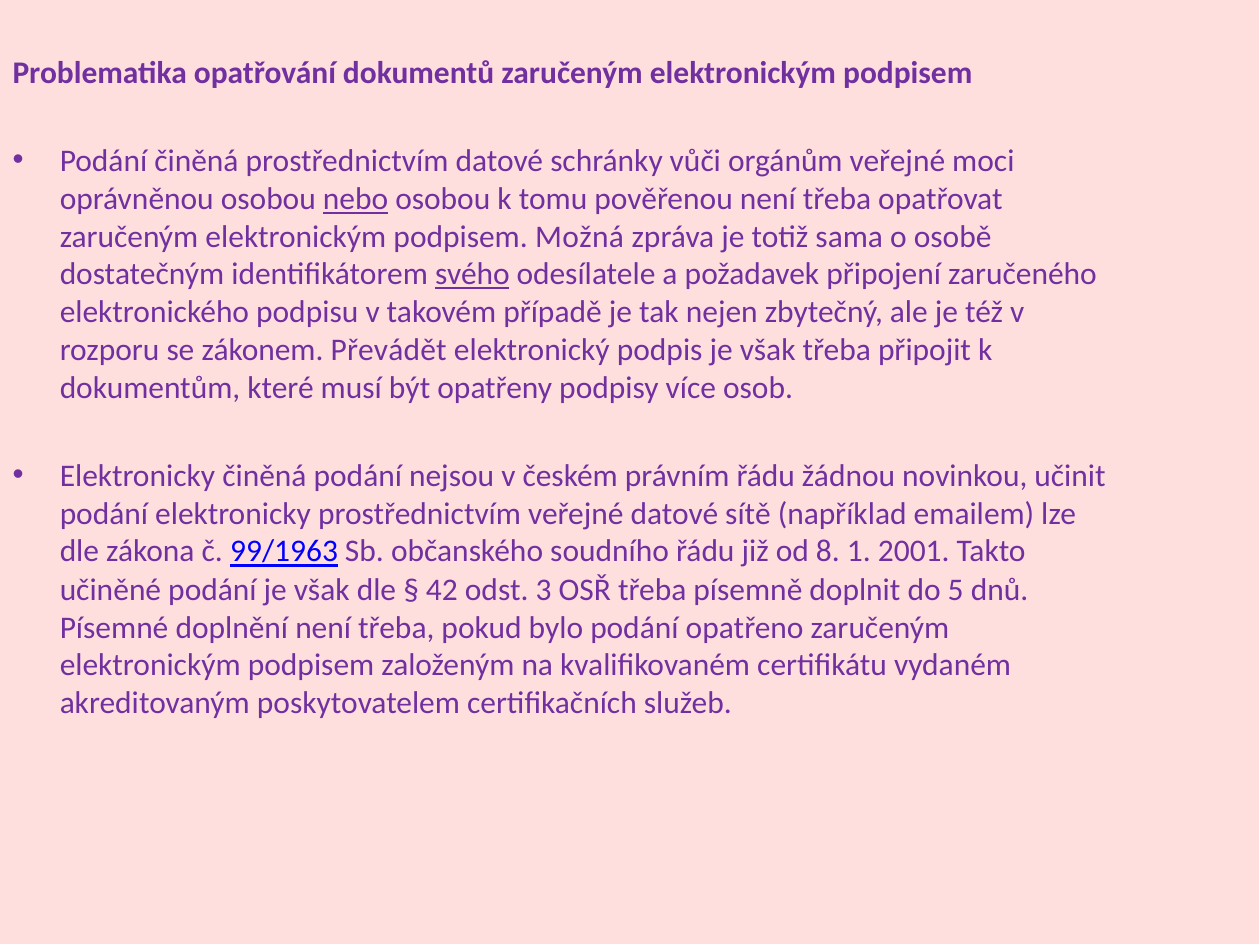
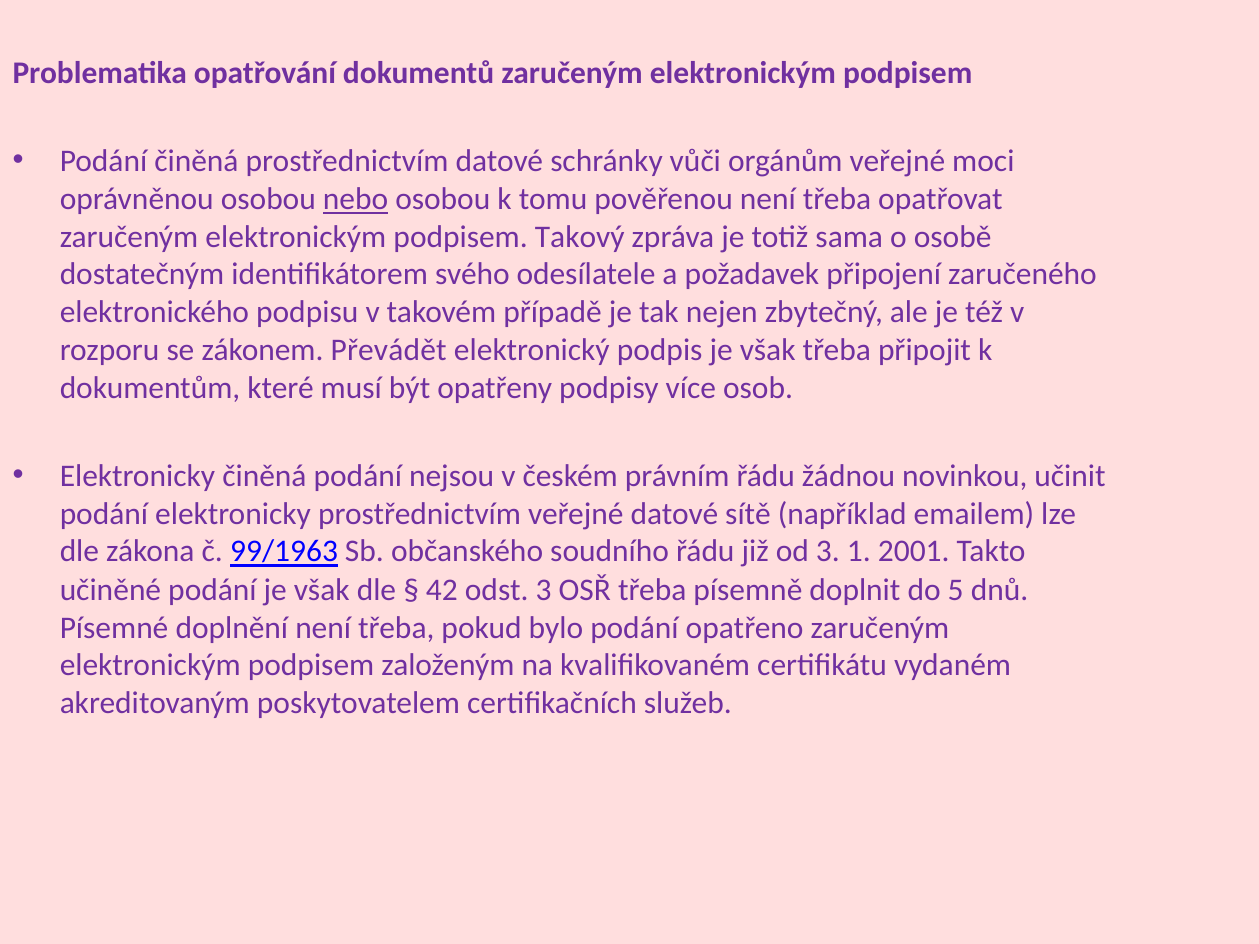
Možná: Možná -> Takový
svého underline: present -> none
od 8: 8 -> 3
